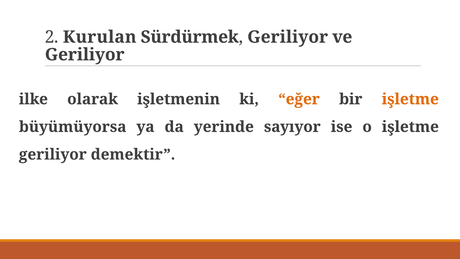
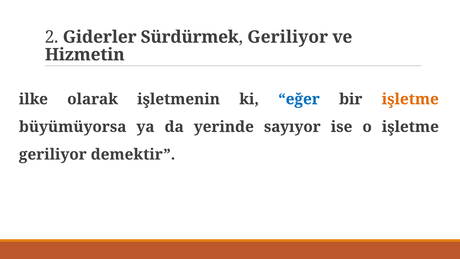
Kurulan: Kurulan -> Giderler
Geriliyor at (85, 55): Geriliyor -> Hizmetin
eğer colour: orange -> blue
